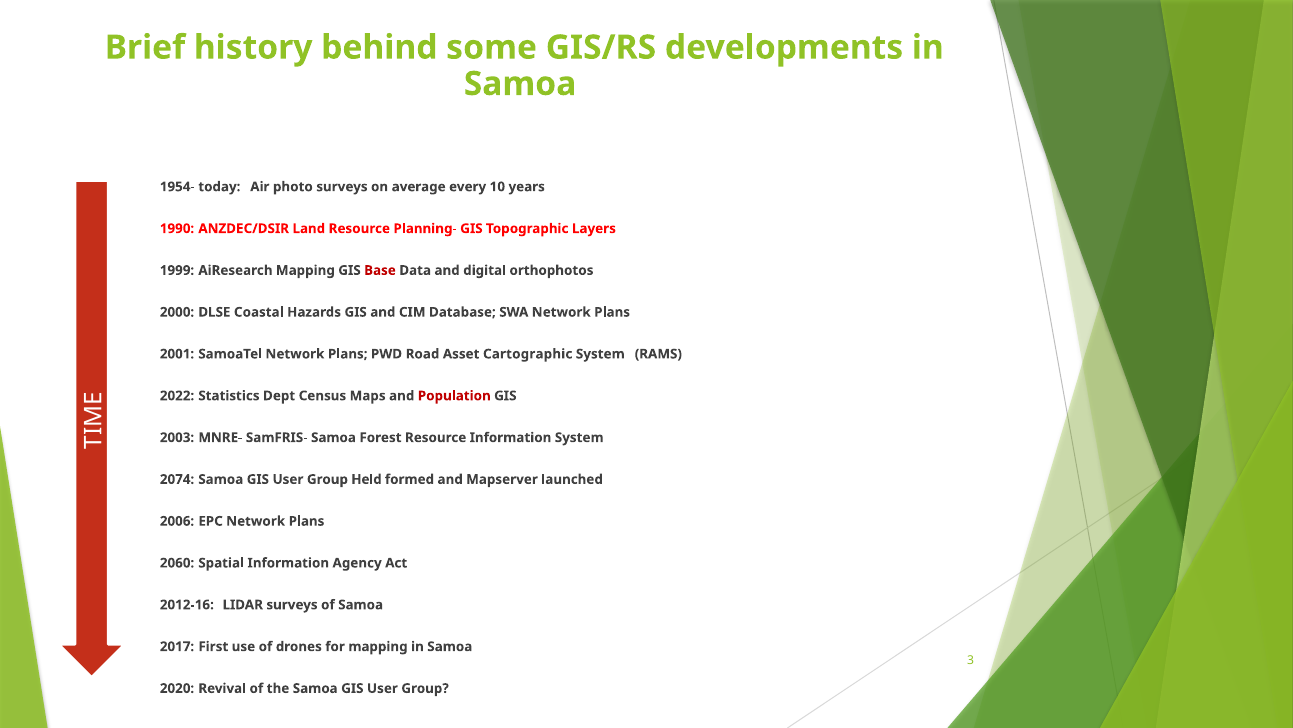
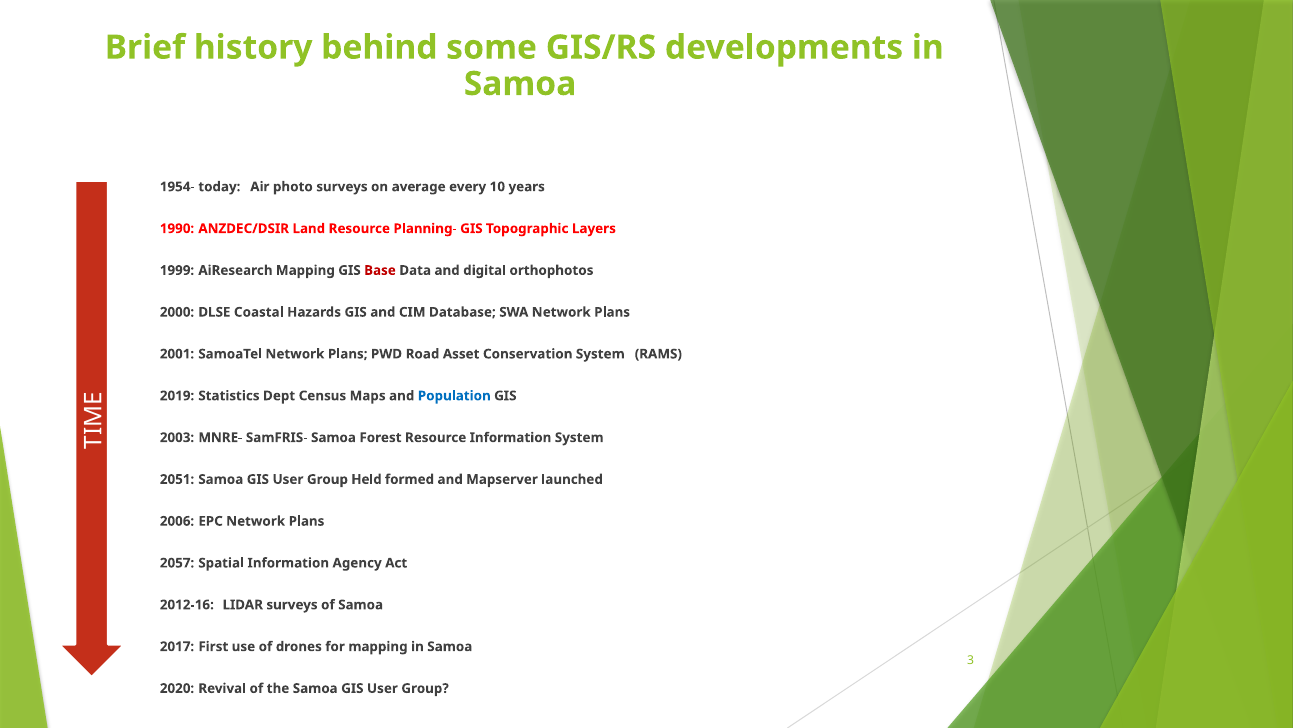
Cartographic: Cartographic -> Conservation
2022: 2022 -> 2019
Population colour: red -> blue
2074: 2074 -> 2051
2060: 2060 -> 2057
